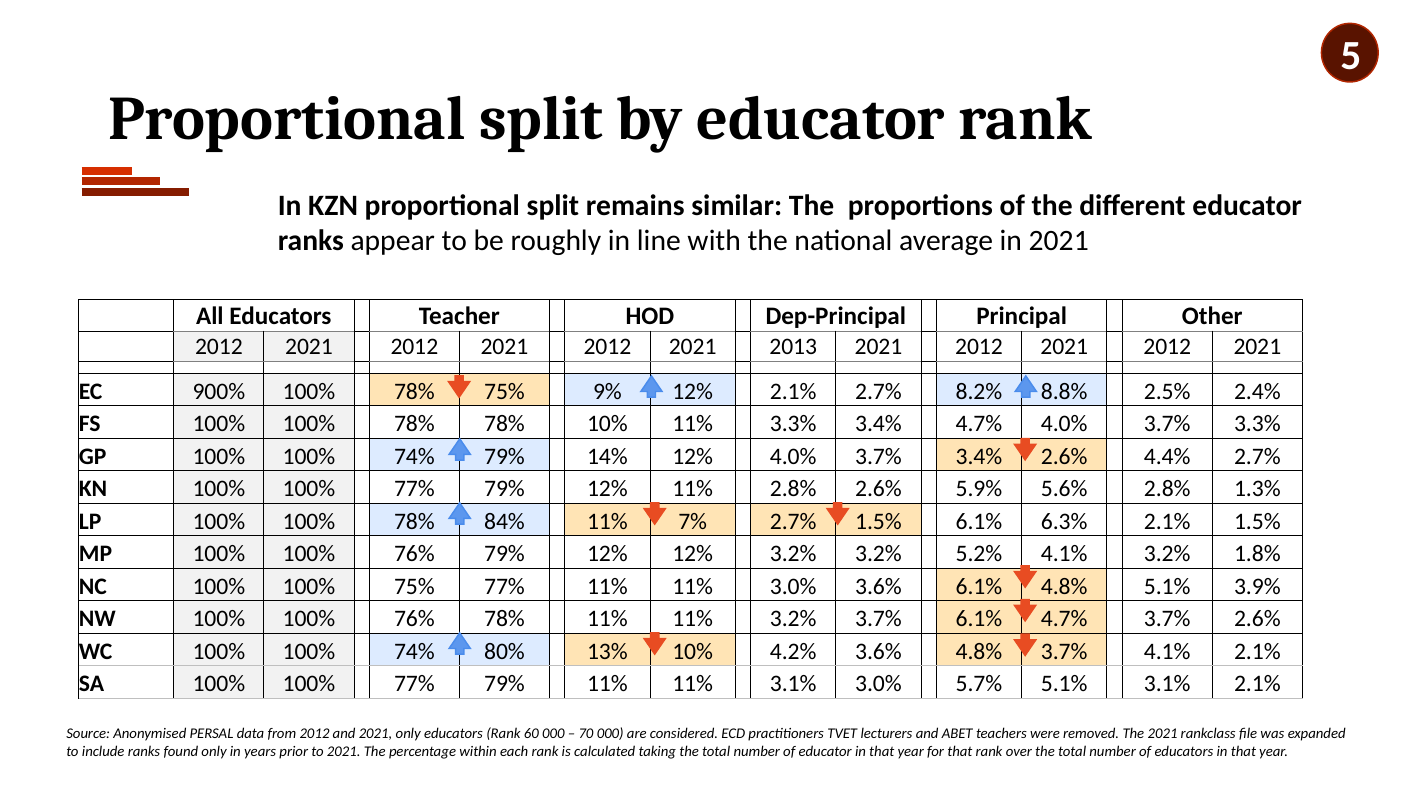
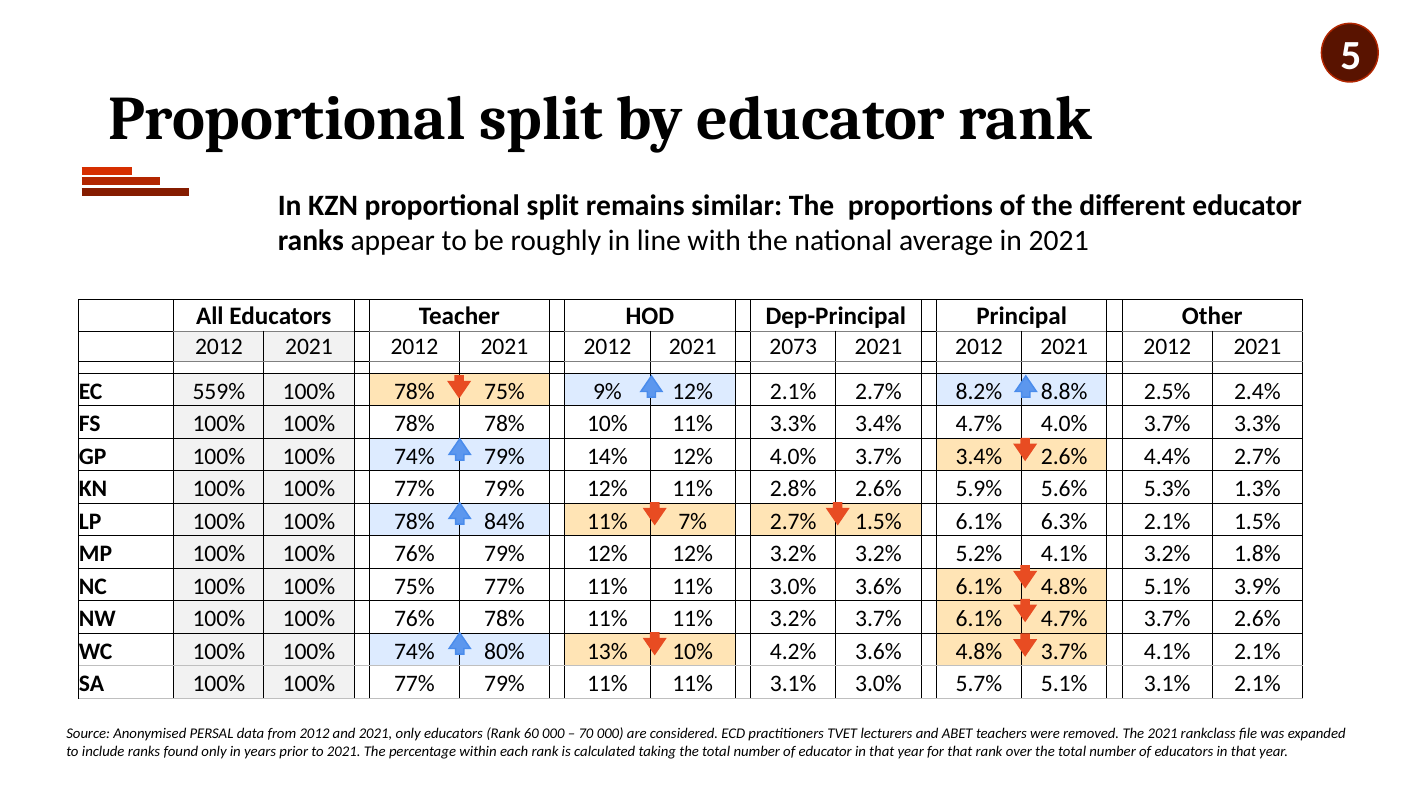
2013: 2013 -> 2073
900%: 900% -> 559%
5.6% 2.8%: 2.8% -> 5.3%
